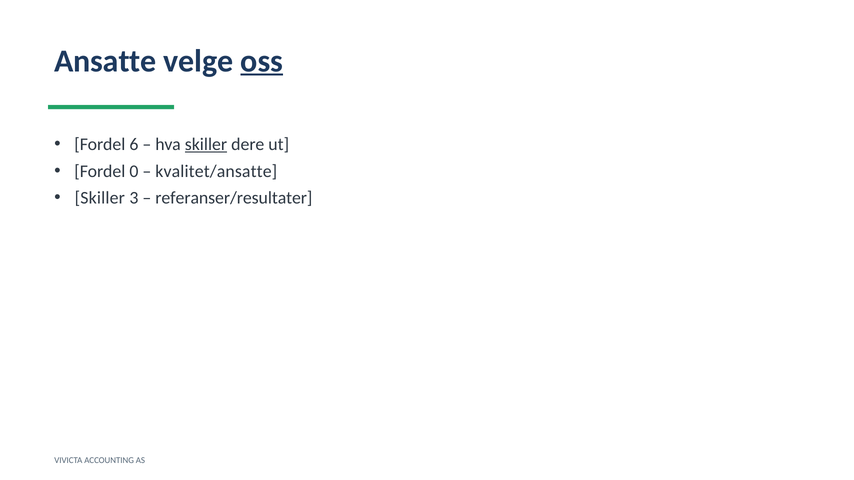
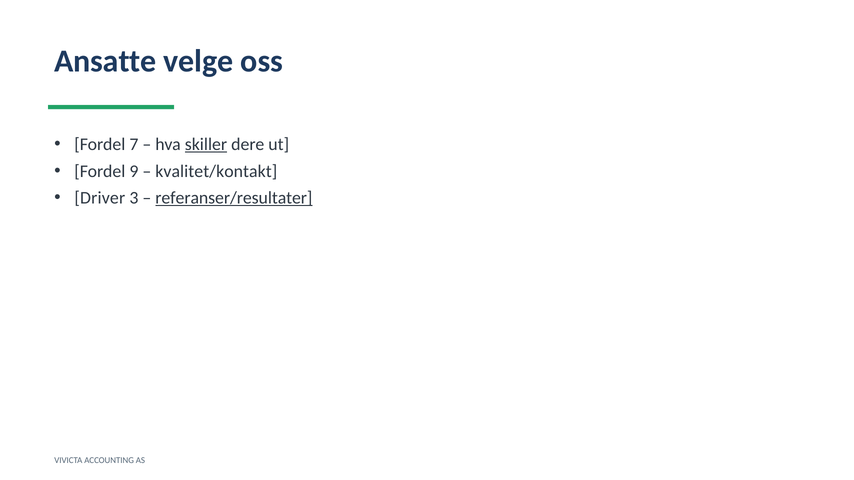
oss underline: present -> none
6: 6 -> 7
0: 0 -> 9
kvalitet/ansatte: kvalitet/ansatte -> kvalitet/kontakt
Skiller at (100, 198): Skiller -> Driver
referanser/resultater underline: none -> present
